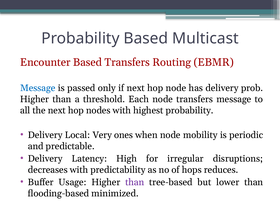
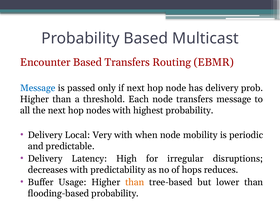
Very ones: ones -> with
than at (135, 182) colour: purple -> orange
flooding-based minimized: minimized -> probability
